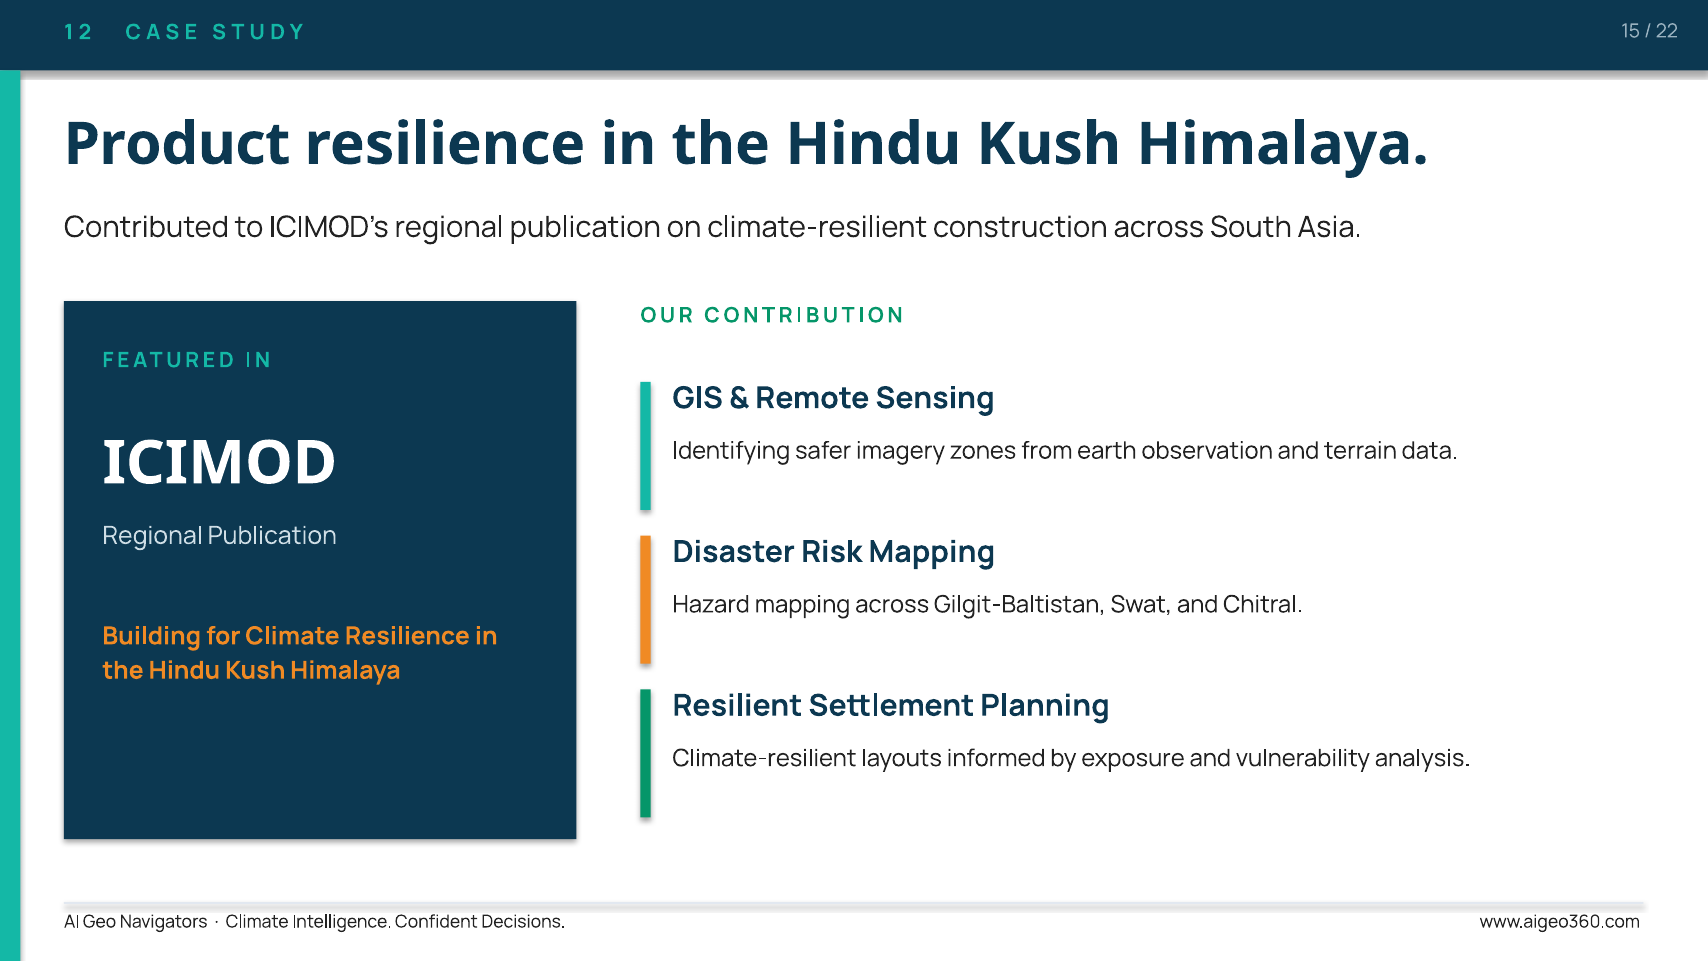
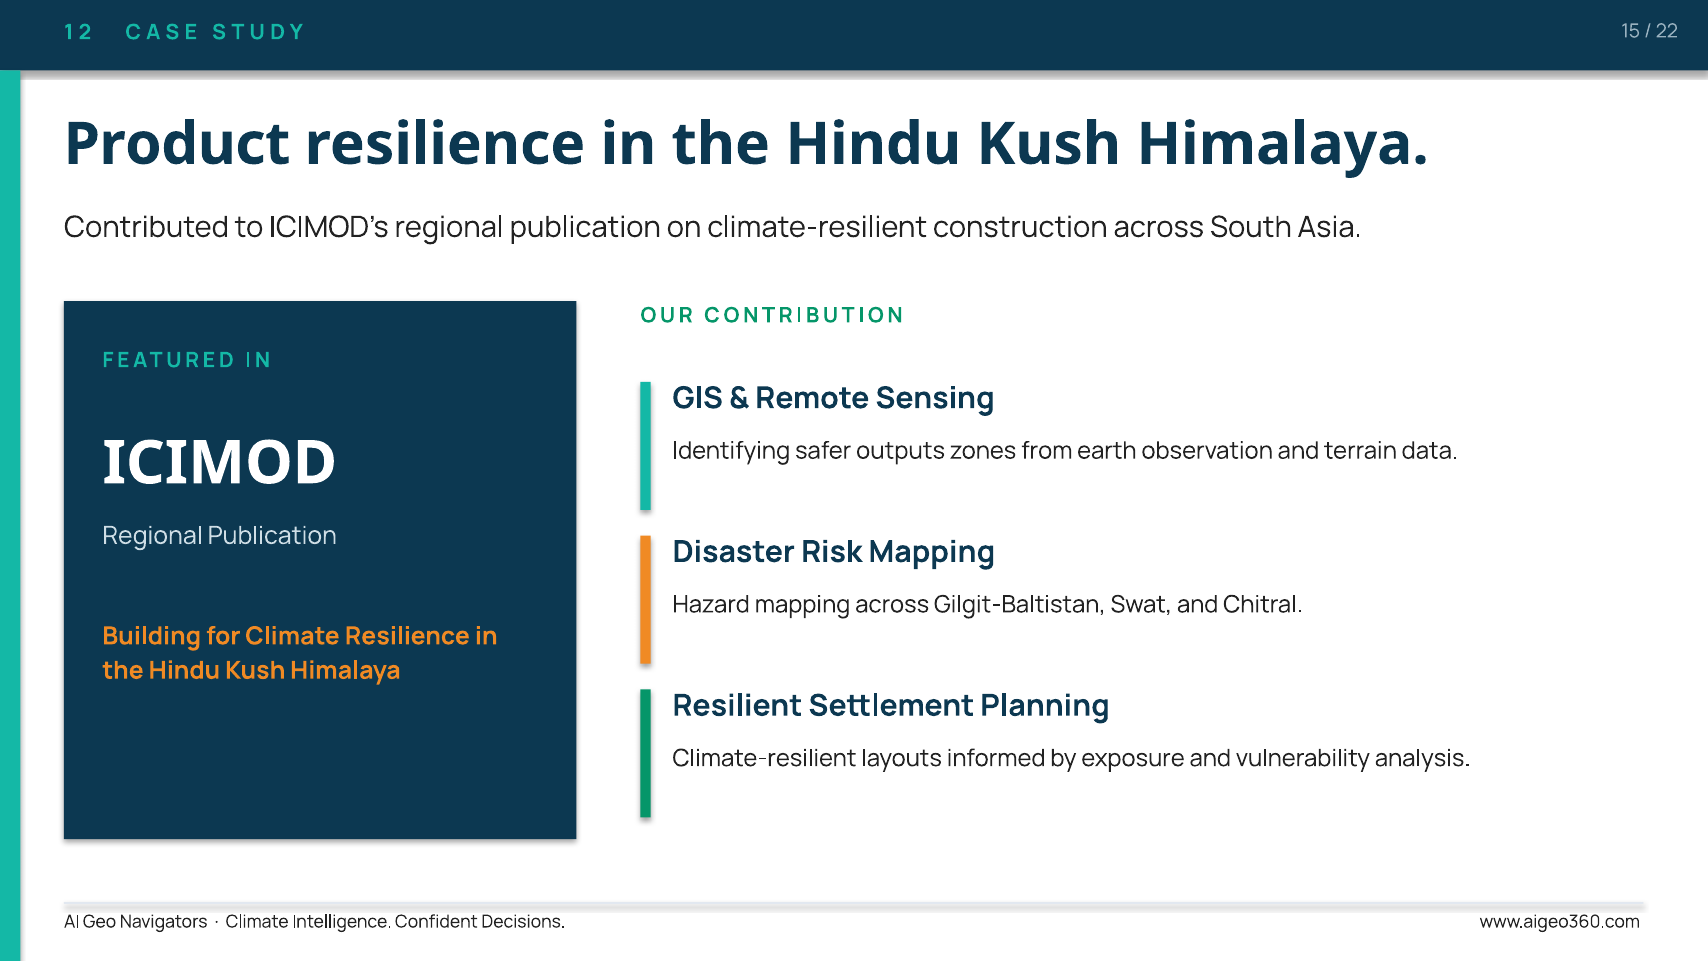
imagery: imagery -> outputs
